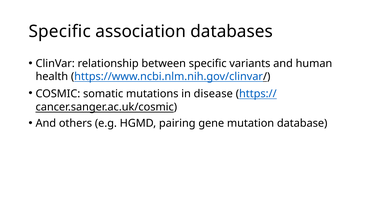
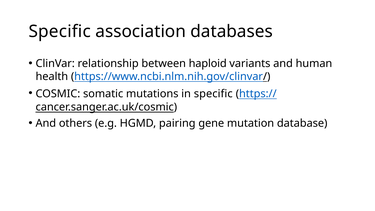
between specific: specific -> haploid
in disease: disease -> specific
